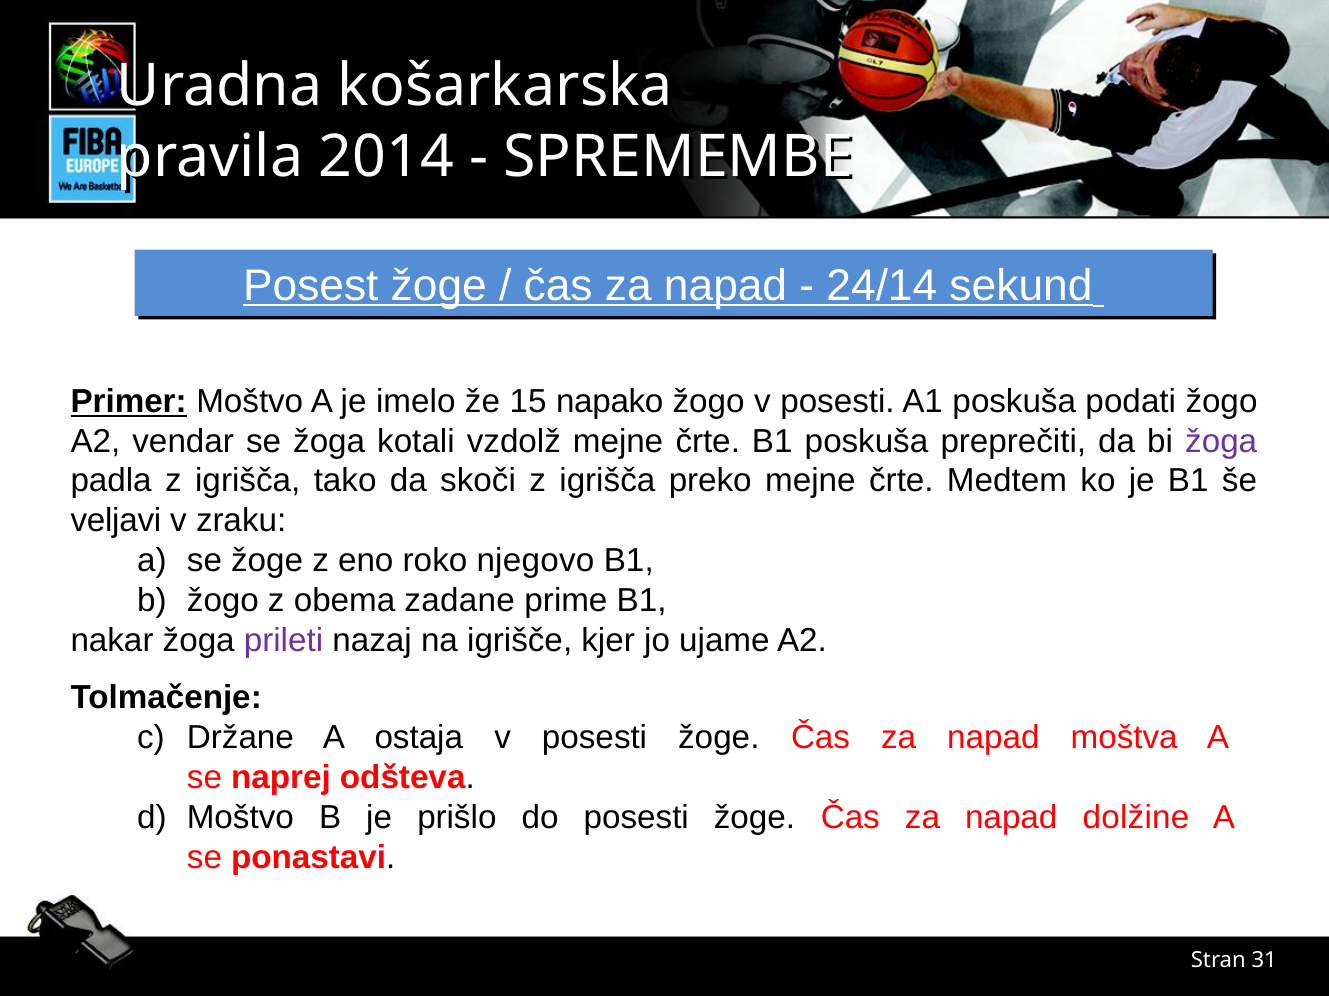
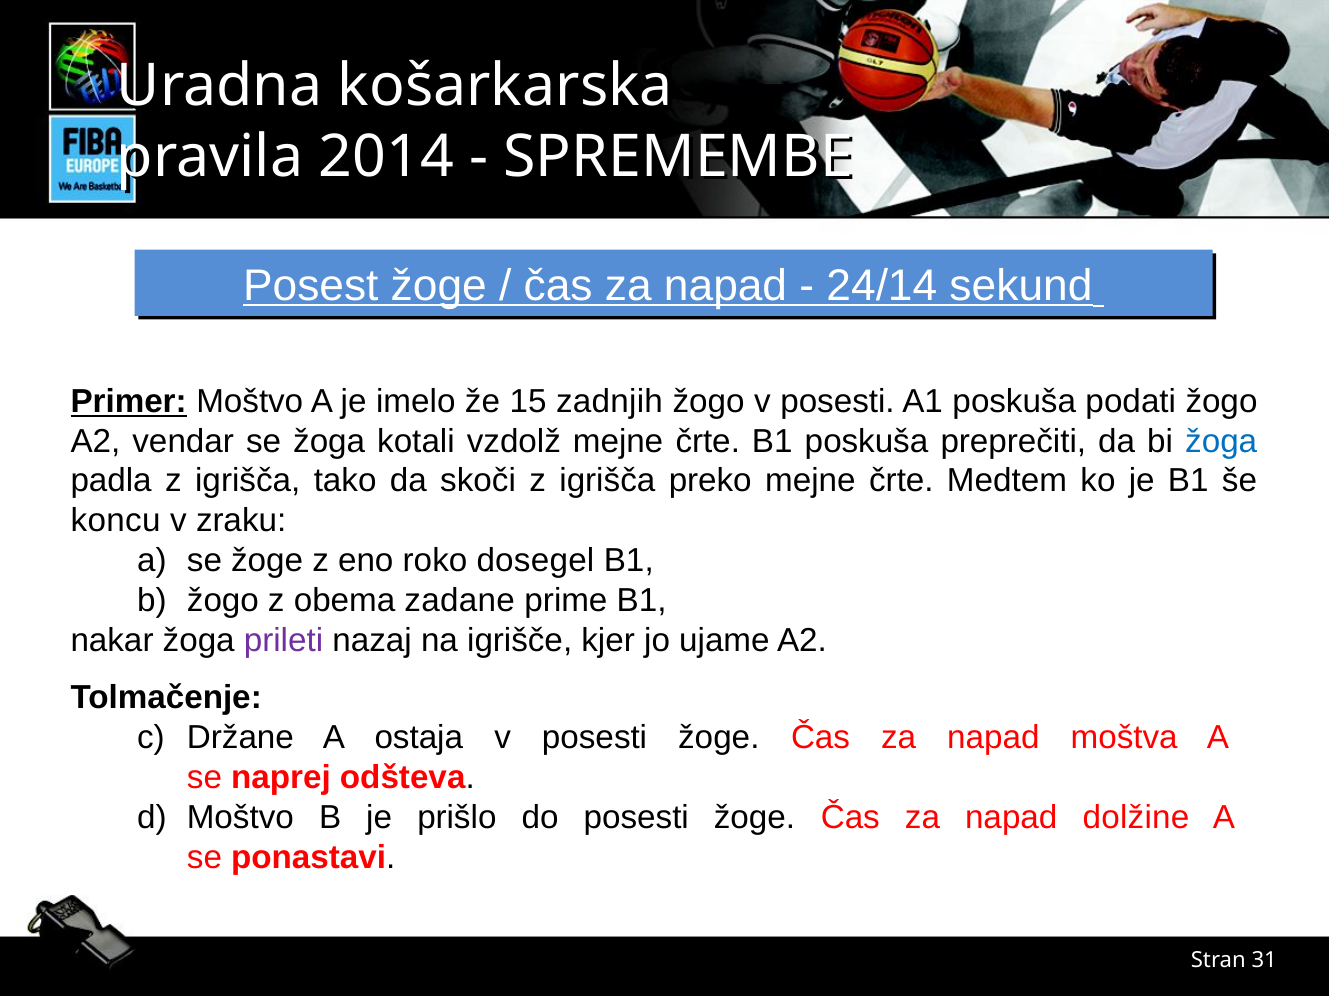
napako: napako -> zadnjih
žoga at (1221, 441) colour: purple -> blue
veljavi: veljavi -> koncu
njegovo: njegovo -> dosegel
